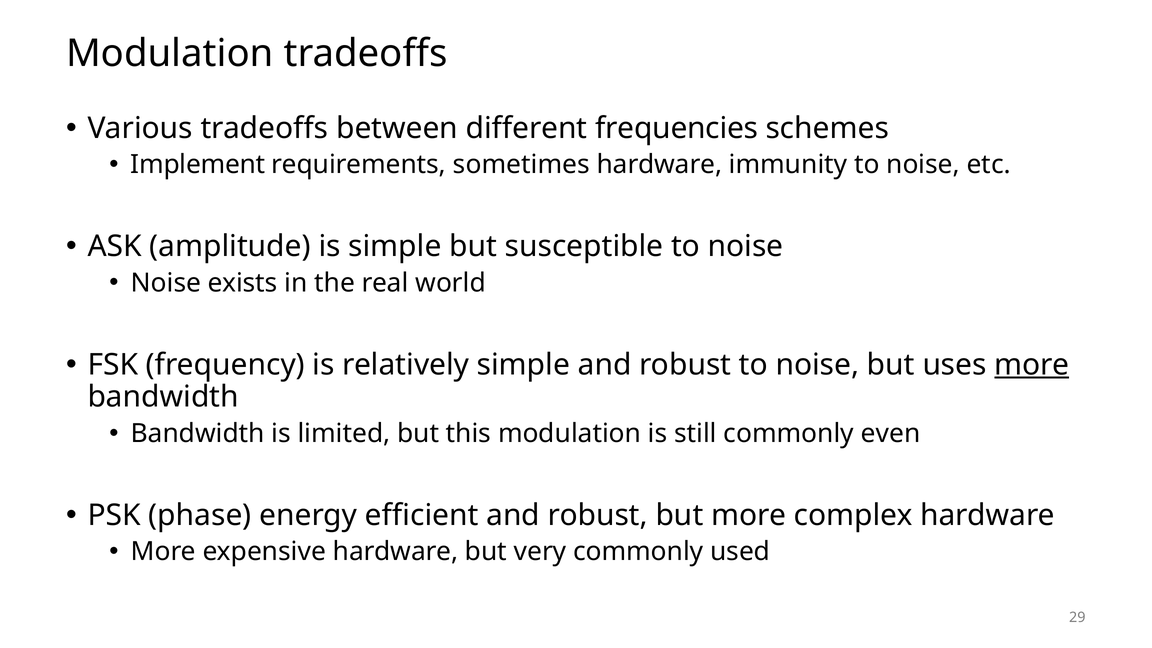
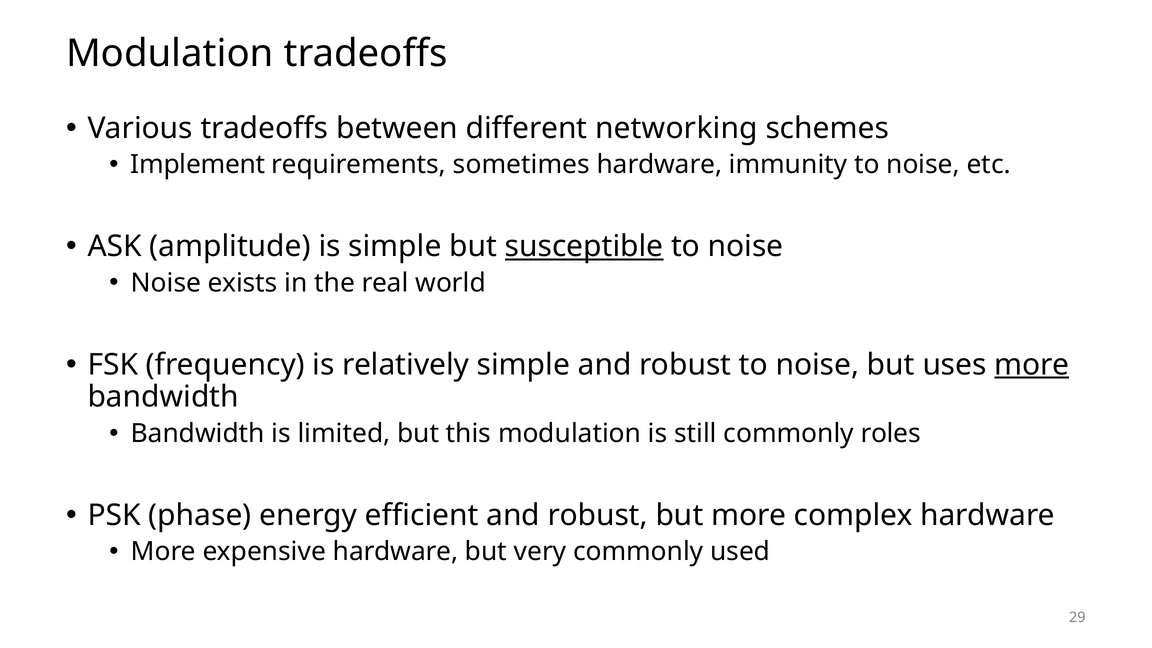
frequencies: frequencies -> networking
susceptible underline: none -> present
even: even -> roles
